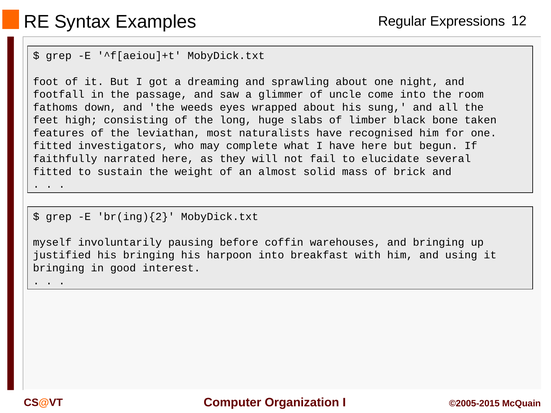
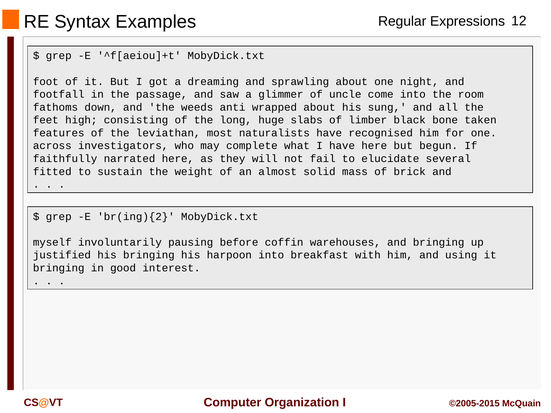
eyes: eyes -> anti
fitted at (52, 146): fitted -> across
